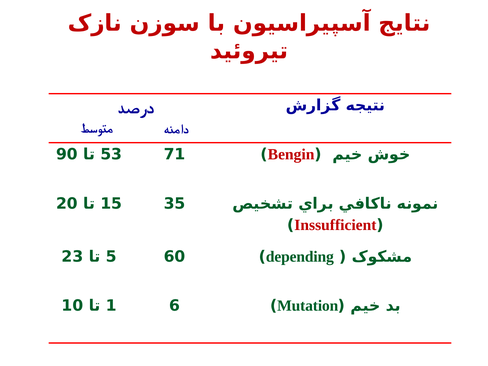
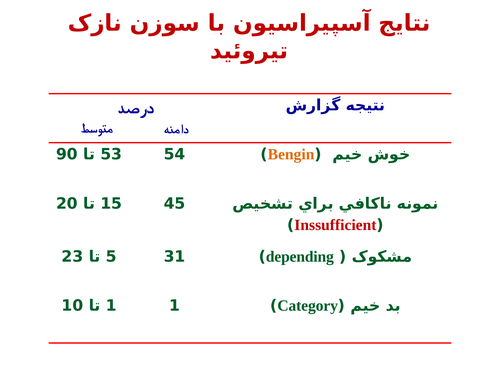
Bengin colour: red -> orange
71: 71 -> 54
35: 35 -> 45
60: 60 -> 31
Mutation: Mutation -> Category
10 6: 6 -> 1
